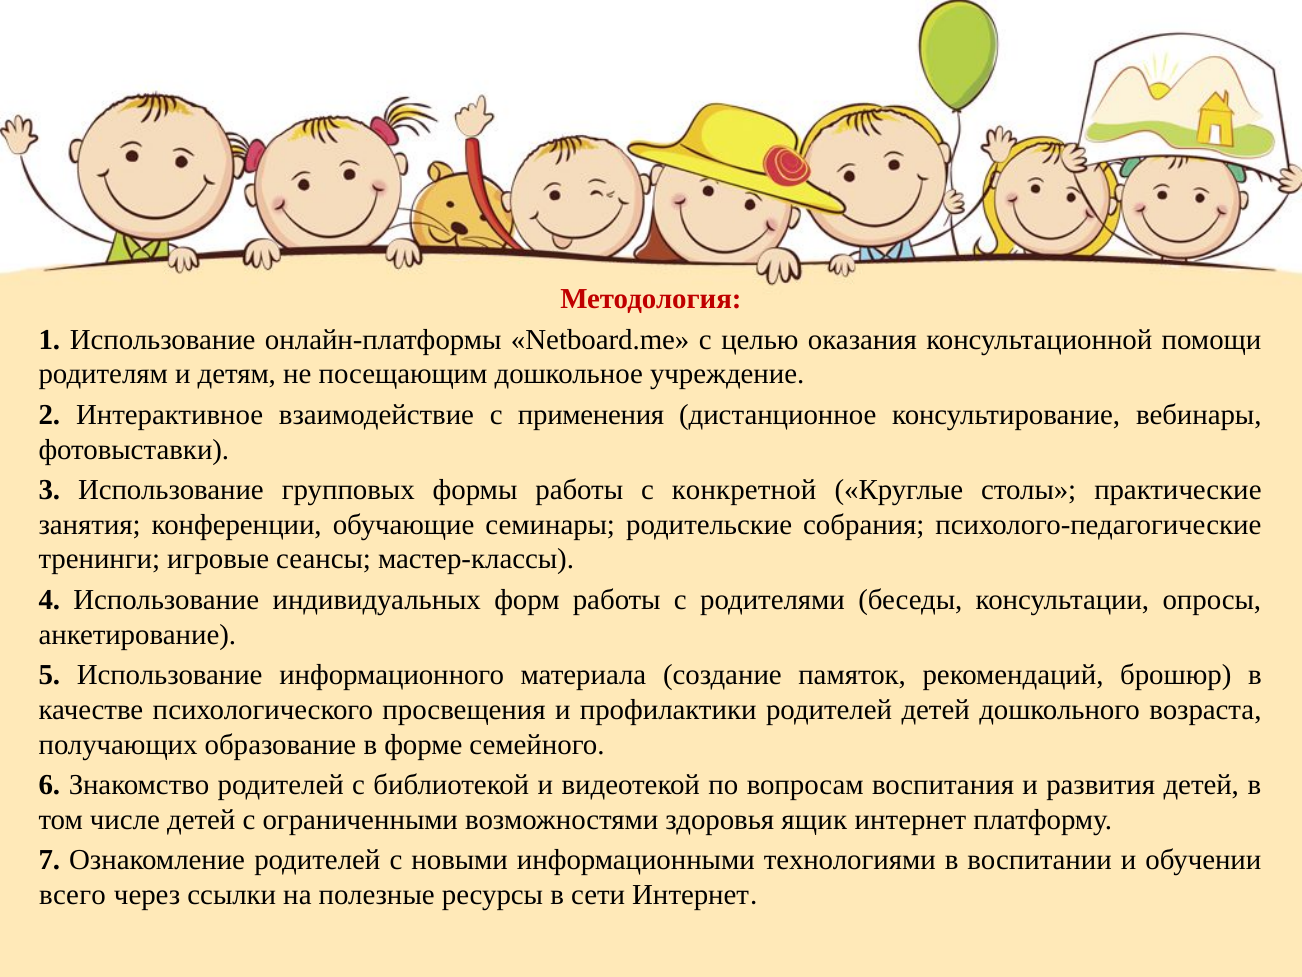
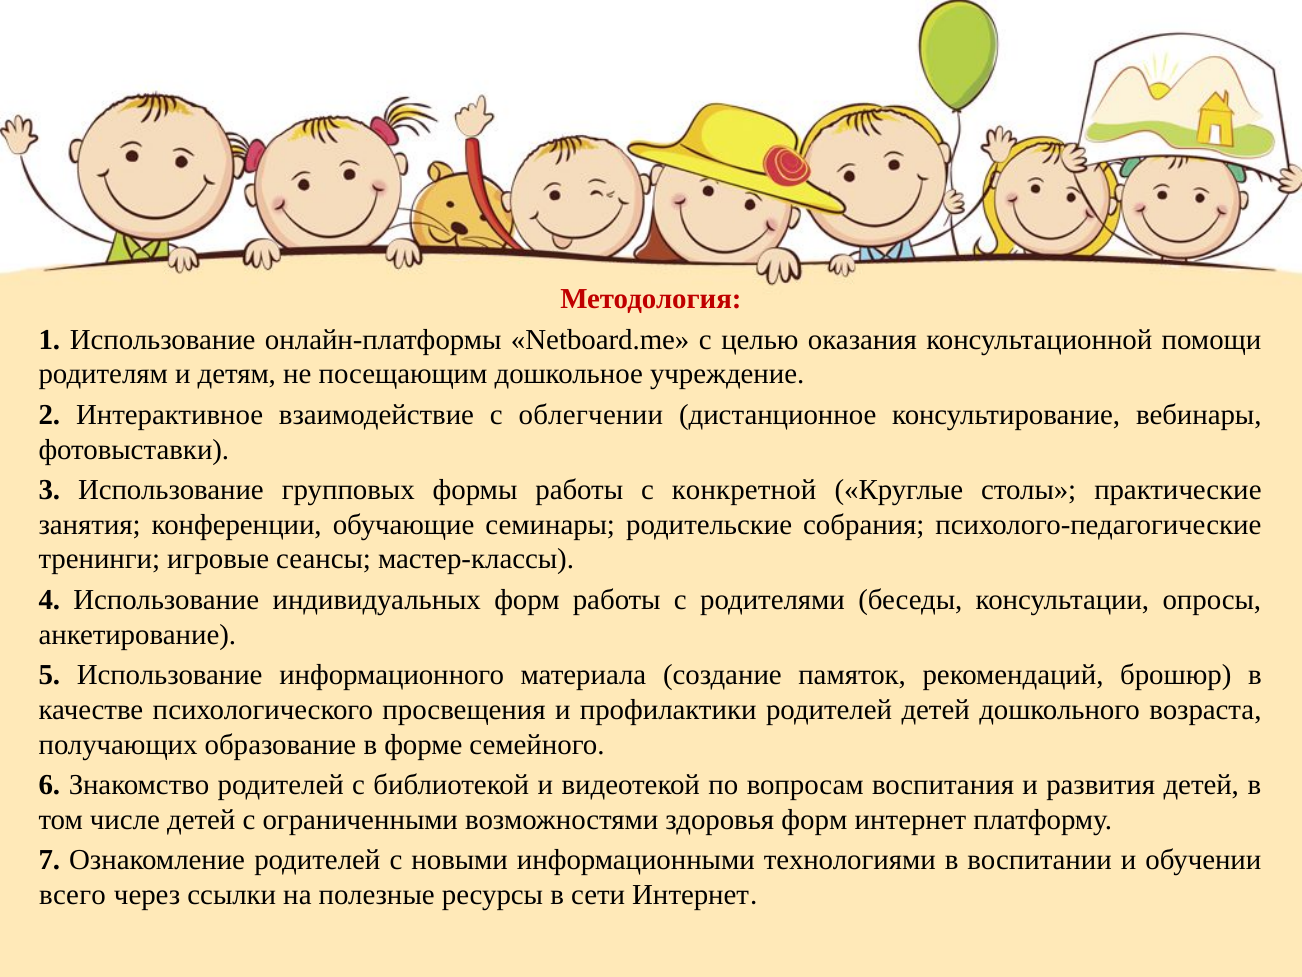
применения: применения -> облегчении
здоровья ящик: ящик -> форм
